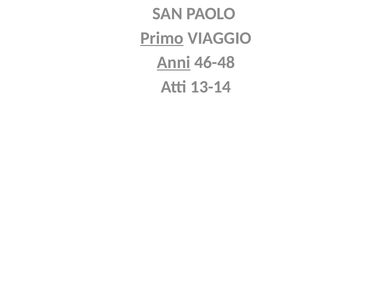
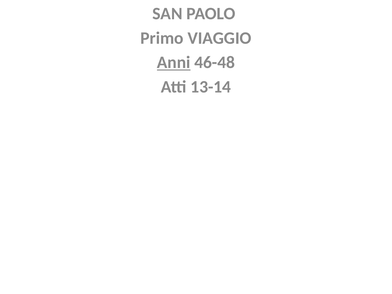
Primo underline: present -> none
